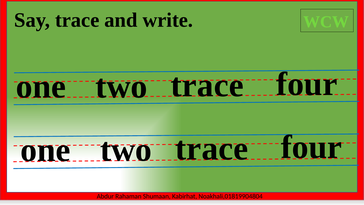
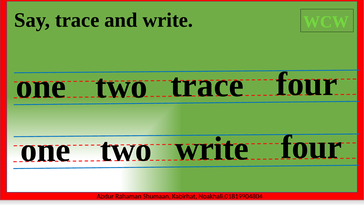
trace at (212, 148): trace -> write
